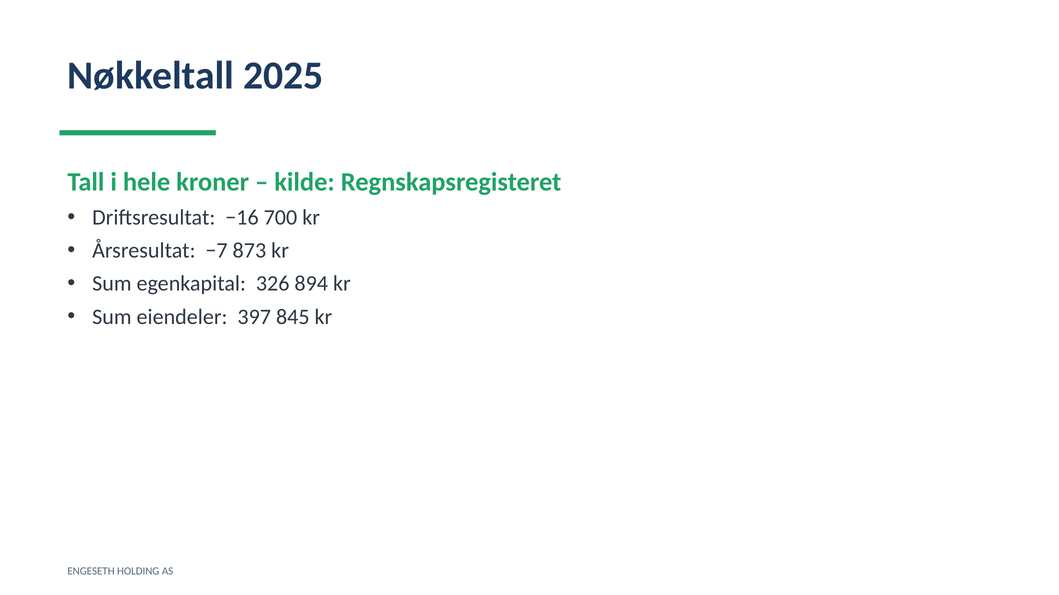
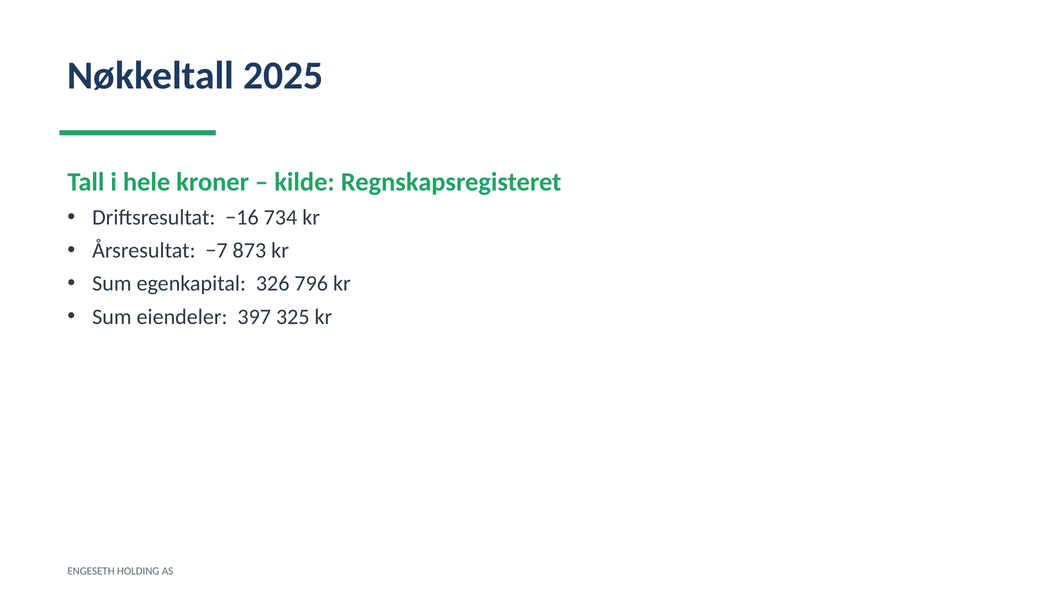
700: 700 -> 734
894: 894 -> 796
845: 845 -> 325
